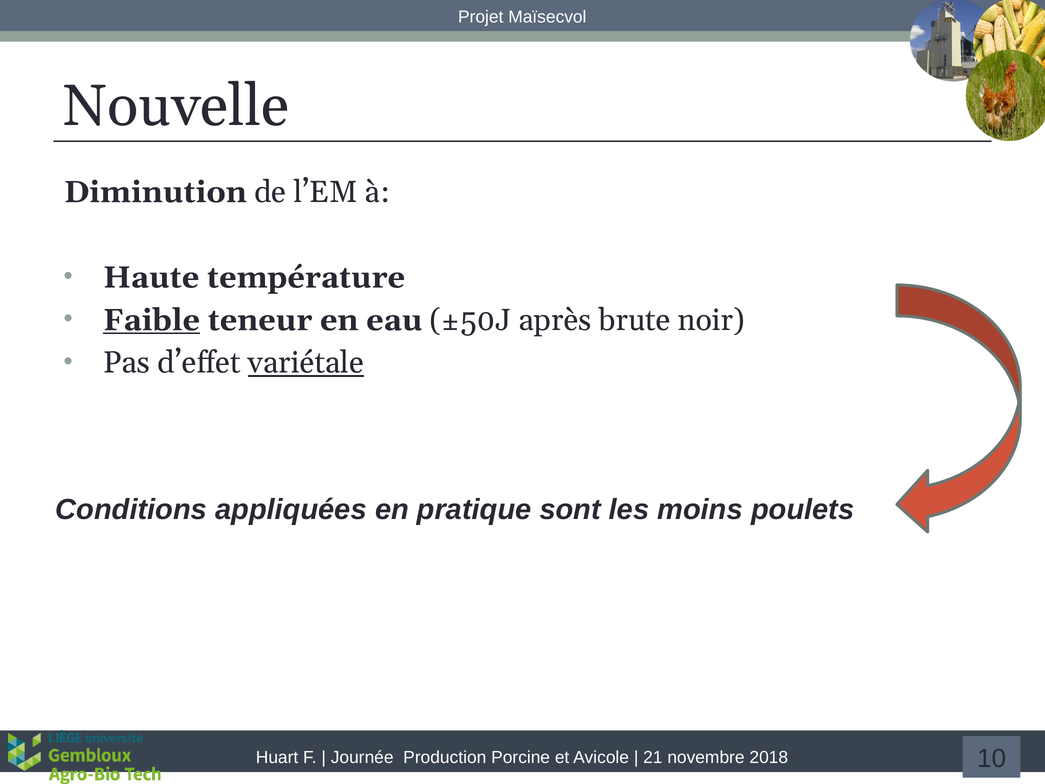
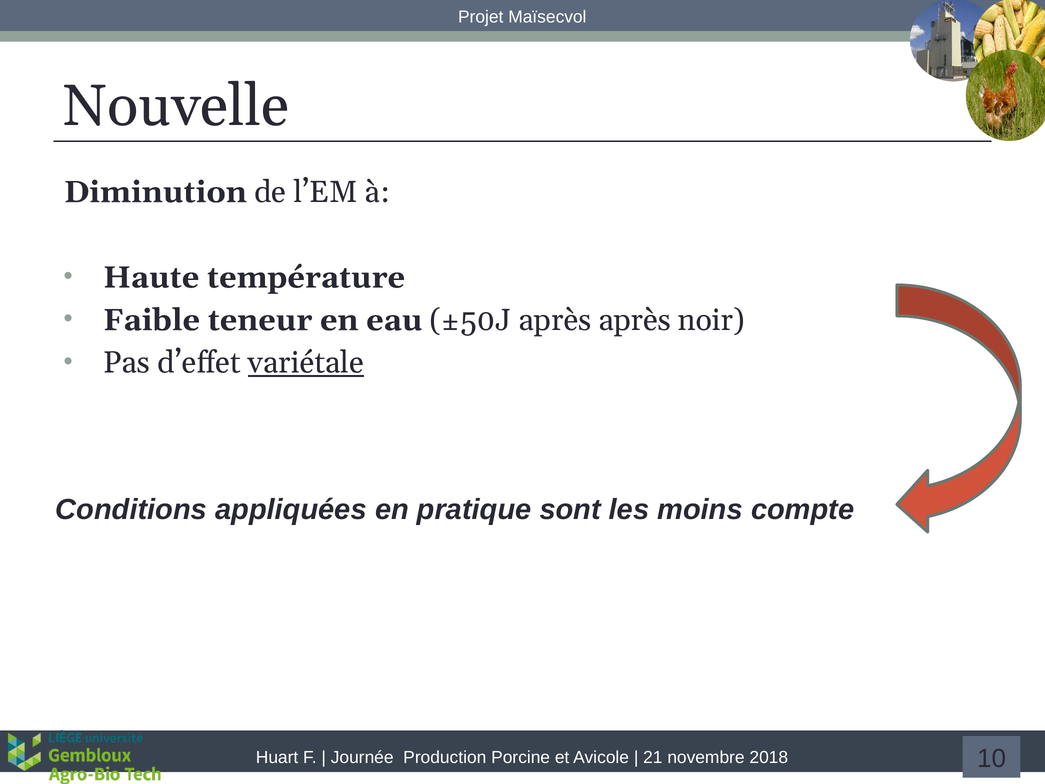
Faible underline: present -> none
après brute: brute -> après
poulets: poulets -> compte
